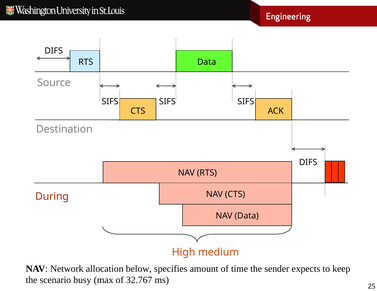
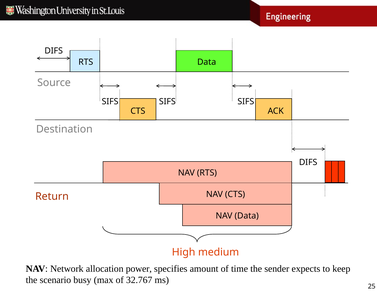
During: During -> Return
below: below -> power
